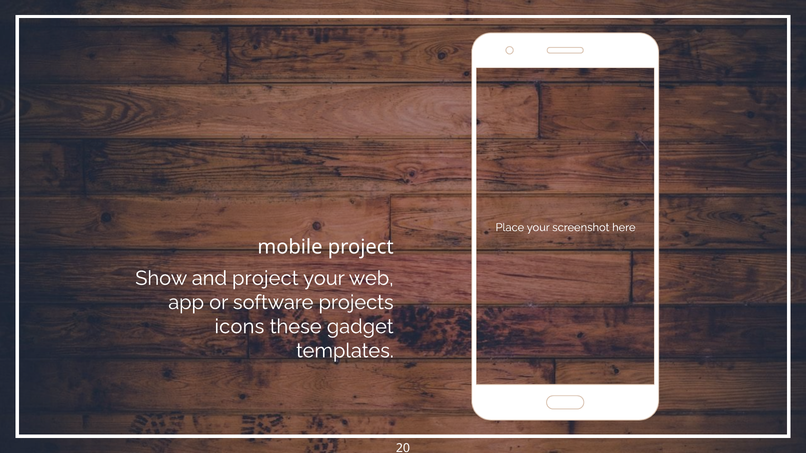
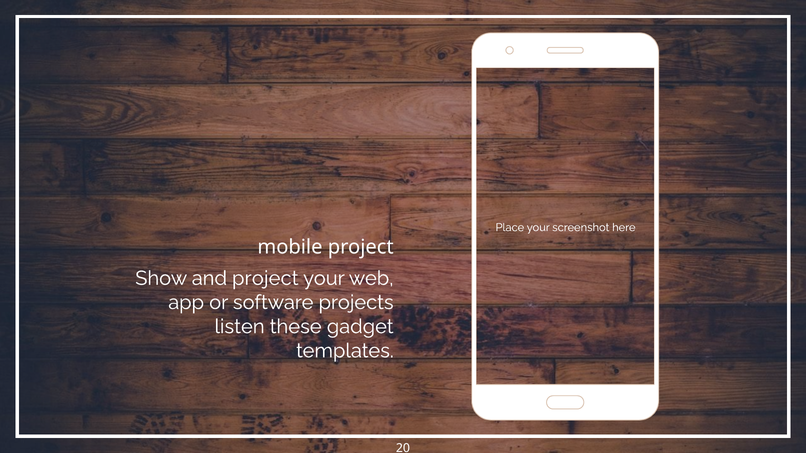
icons: icons -> listen
